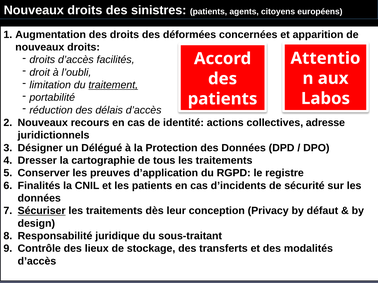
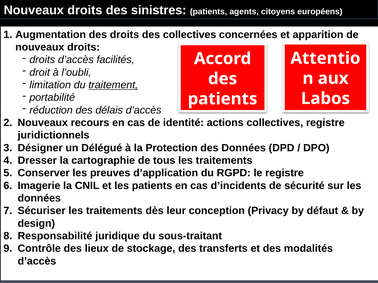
des déformées: déformées -> collectives
collectives adresse: adresse -> registre
Finalités: Finalités -> Imagerie
Sécuriser underline: present -> none
